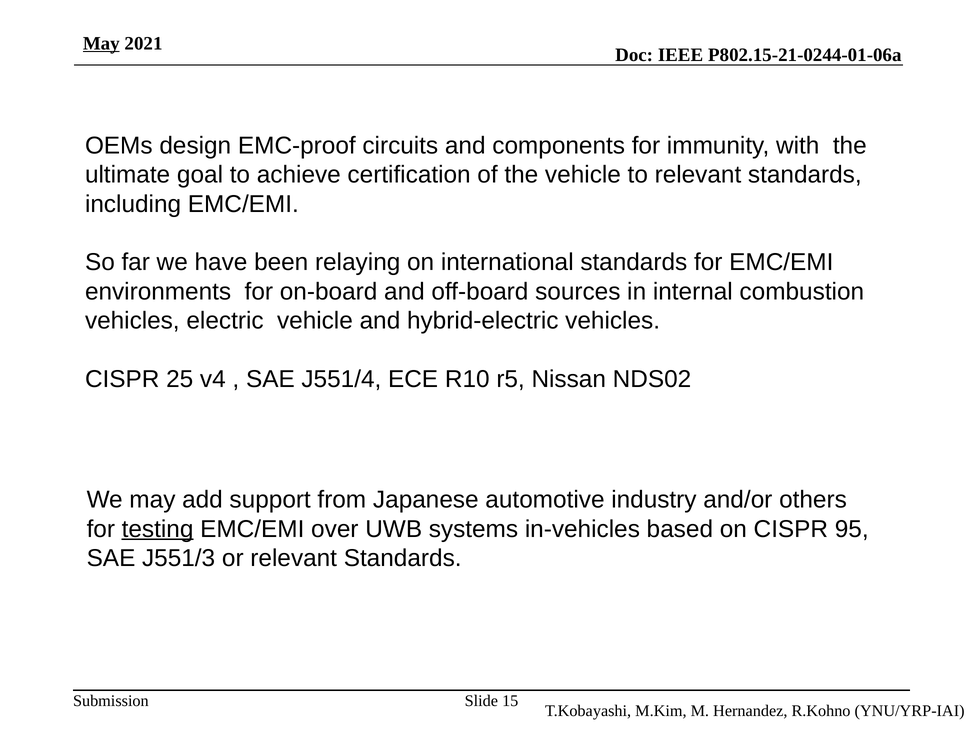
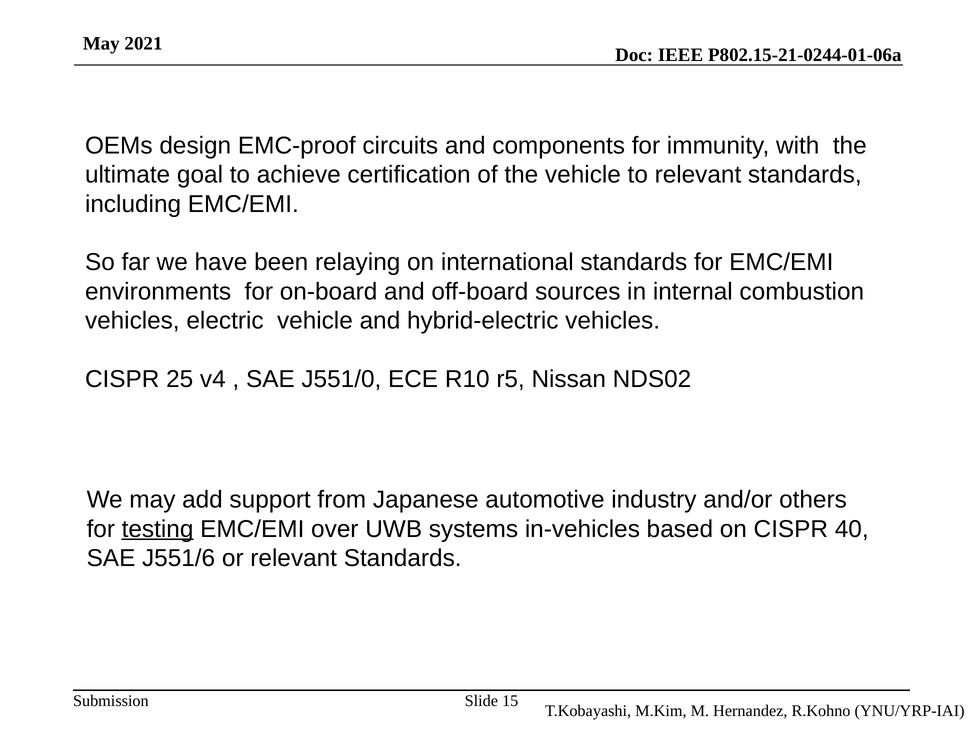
May at (101, 43) underline: present -> none
J551/4: J551/4 -> J551/0
95: 95 -> 40
J551/3: J551/3 -> J551/6
